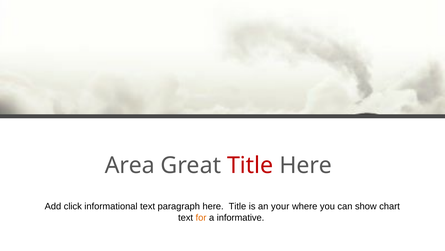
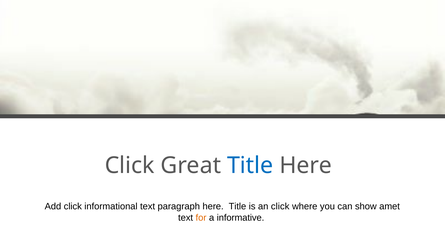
Area at (130, 165): Area -> Click
Title at (250, 165) colour: red -> blue
an your: your -> click
chart: chart -> amet
